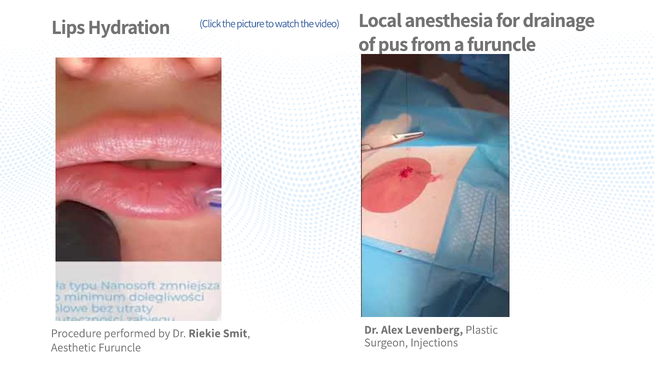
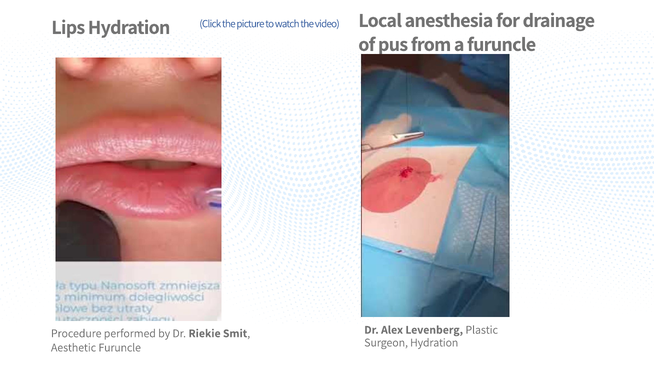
Surgeon Injections: Injections -> Hydration
